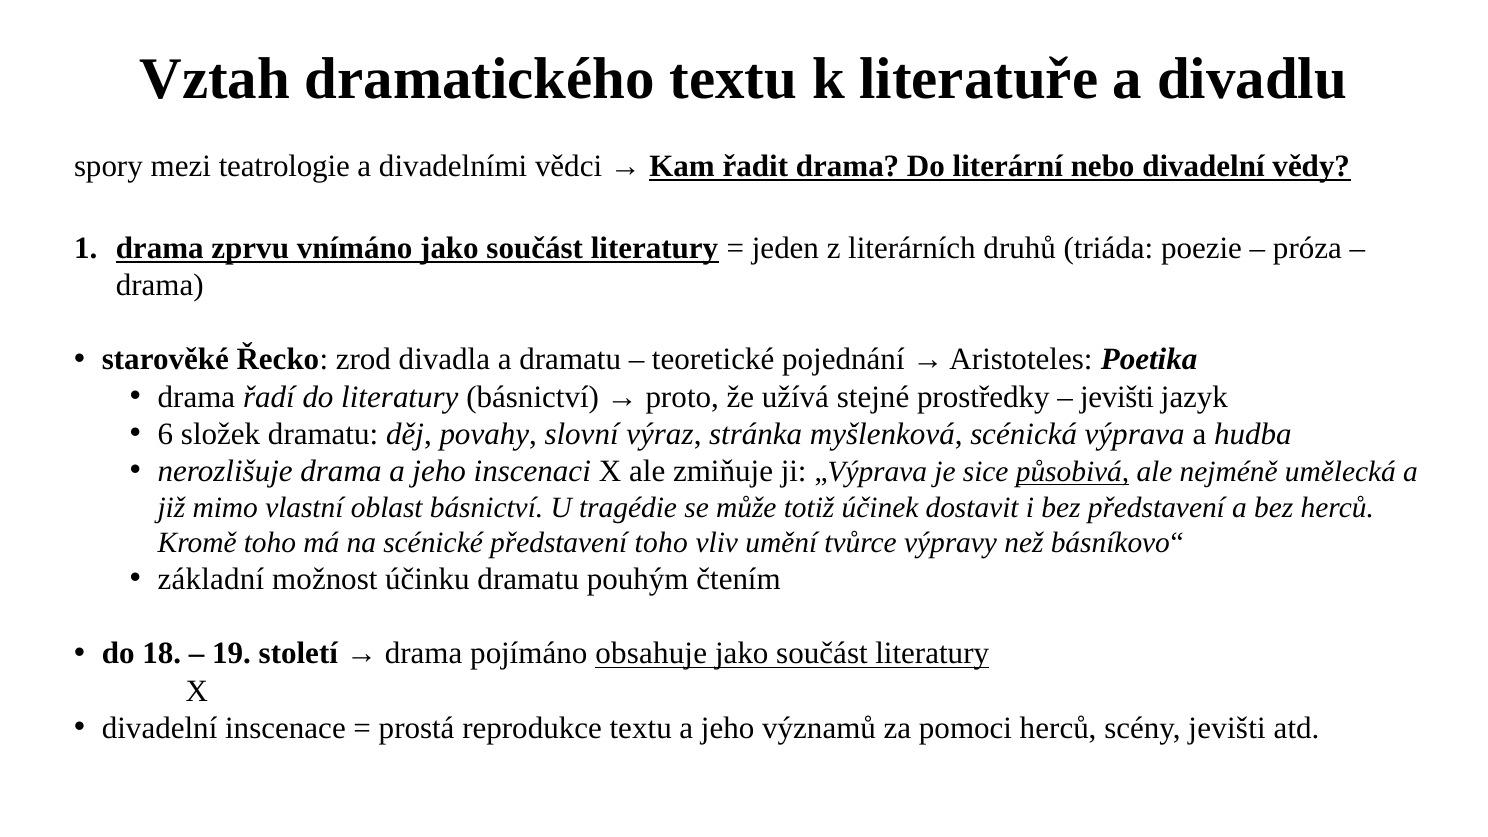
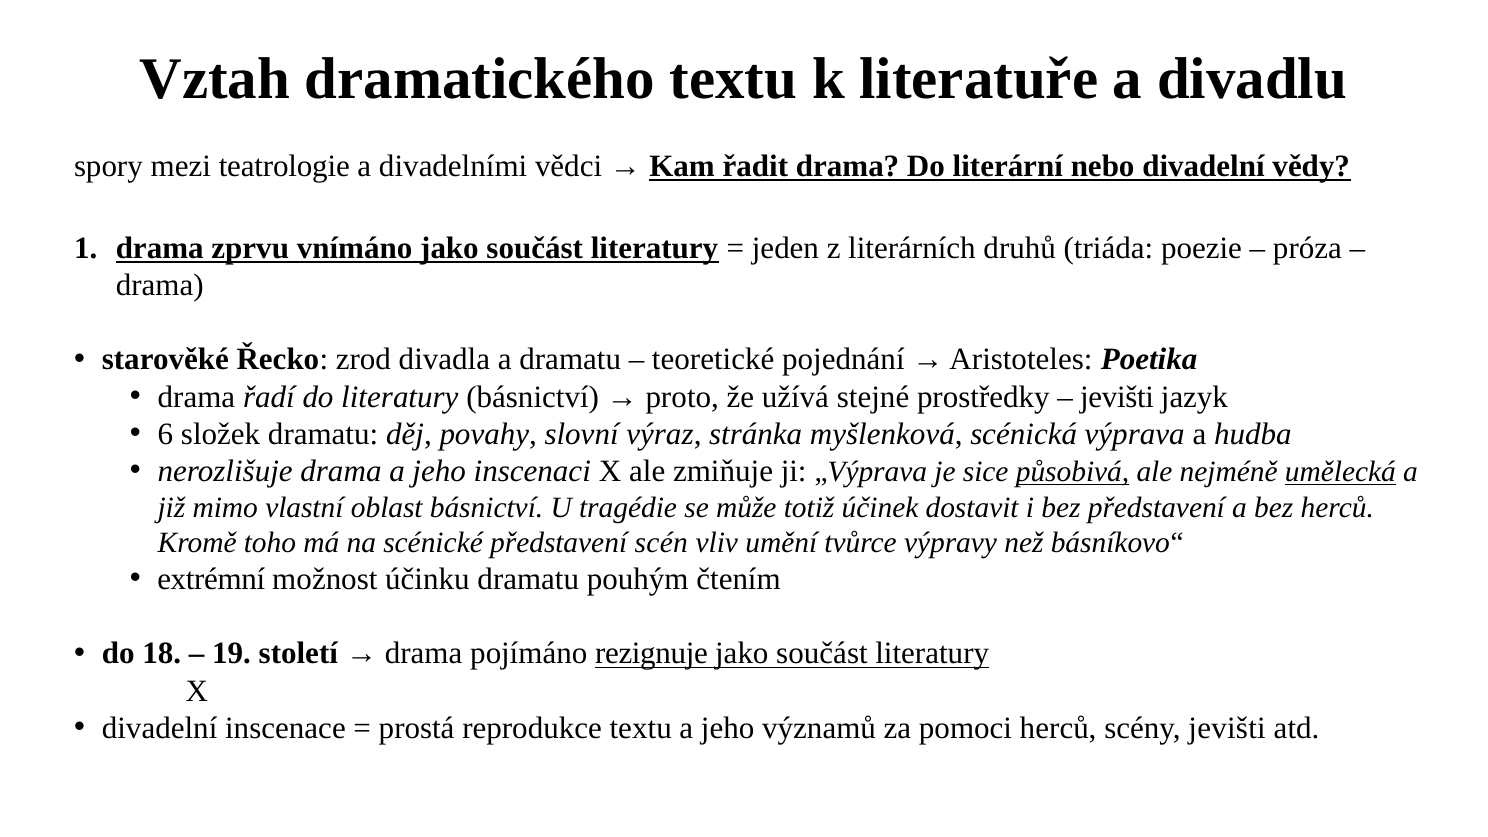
umělecká underline: none -> present
představení toho: toho -> scén
základní: základní -> extrémní
obsahuje: obsahuje -> rezignuje
